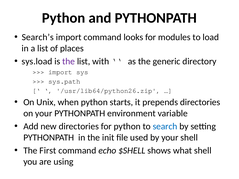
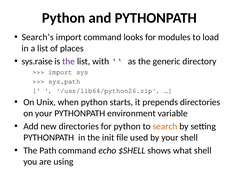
sys.load: sys.load -> sys.raise
search colour: blue -> orange
First: First -> Path
